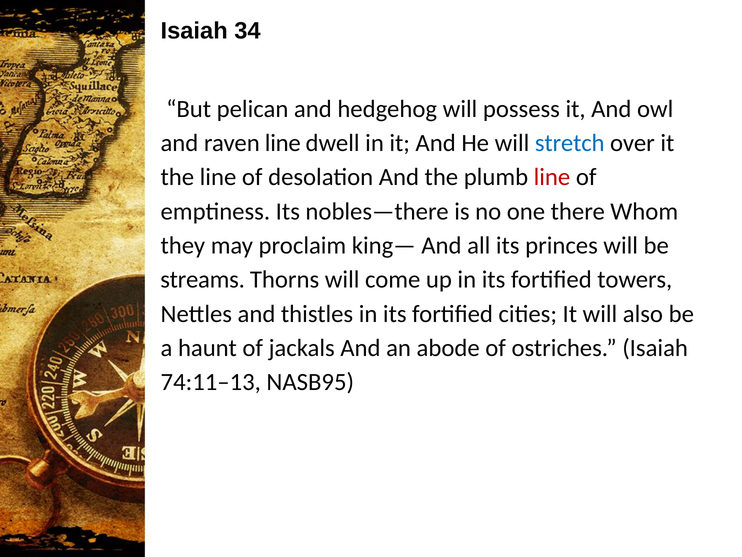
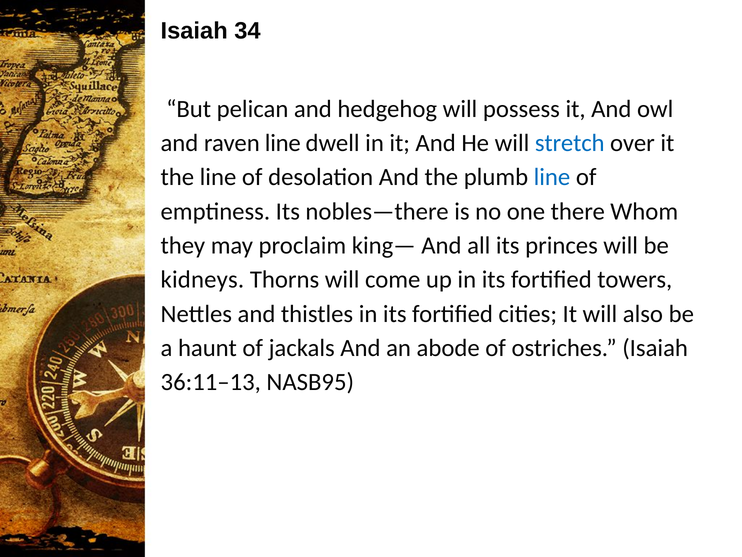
line at (552, 177) colour: red -> blue
streams: streams -> kidneys
74:11–13: 74:11–13 -> 36:11–13
